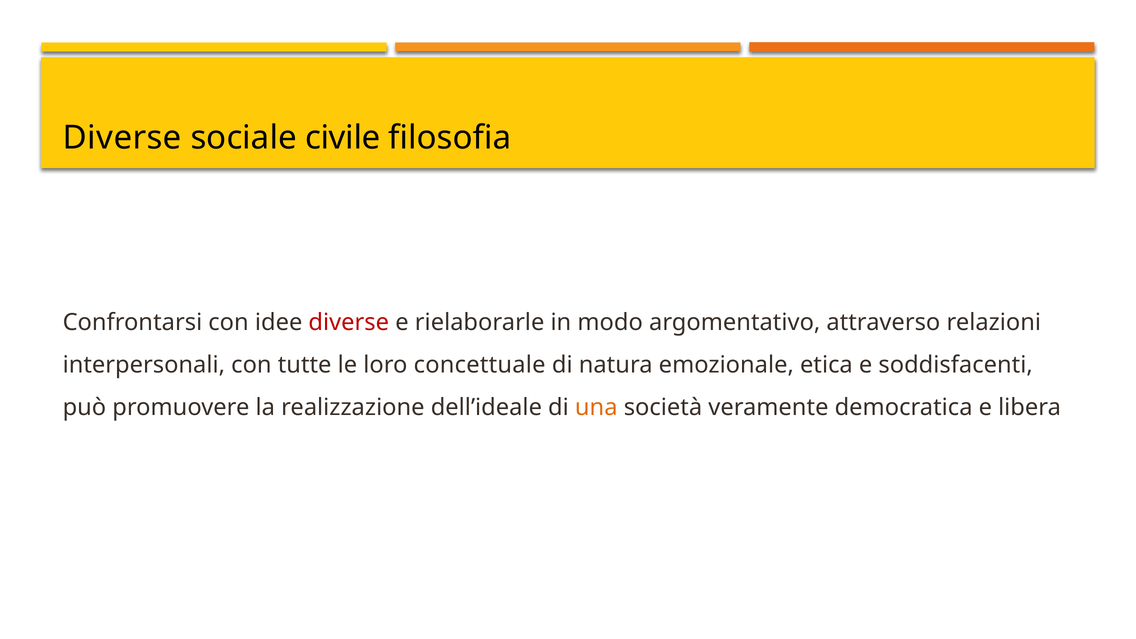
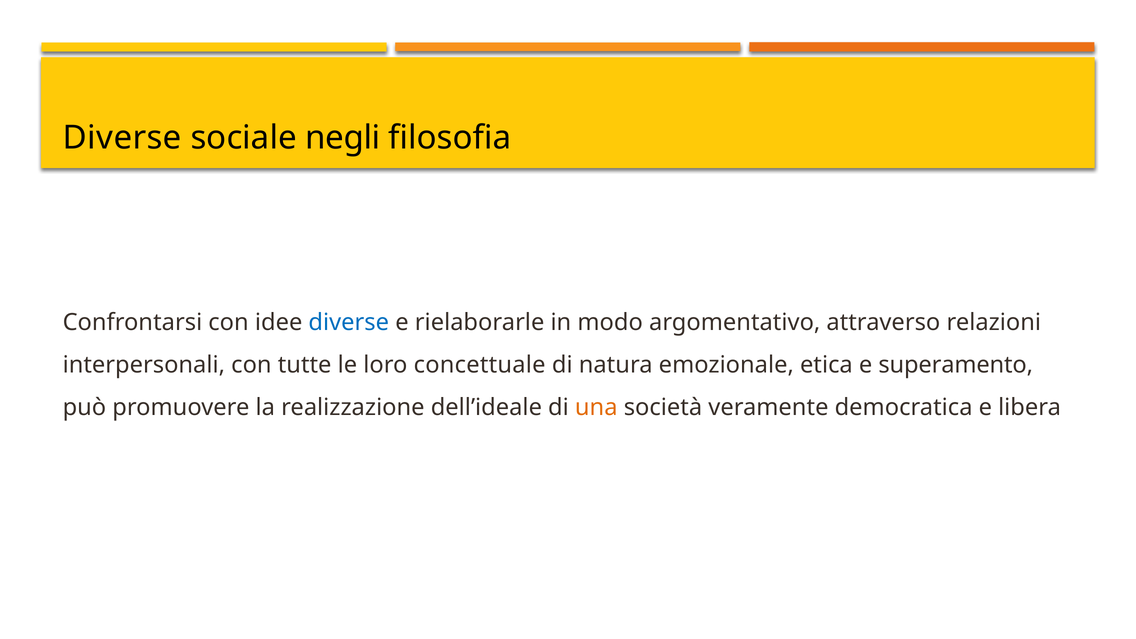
civile: civile -> negli
diverse at (349, 322) colour: red -> blue
soddisfacenti: soddisfacenti -> superamento
